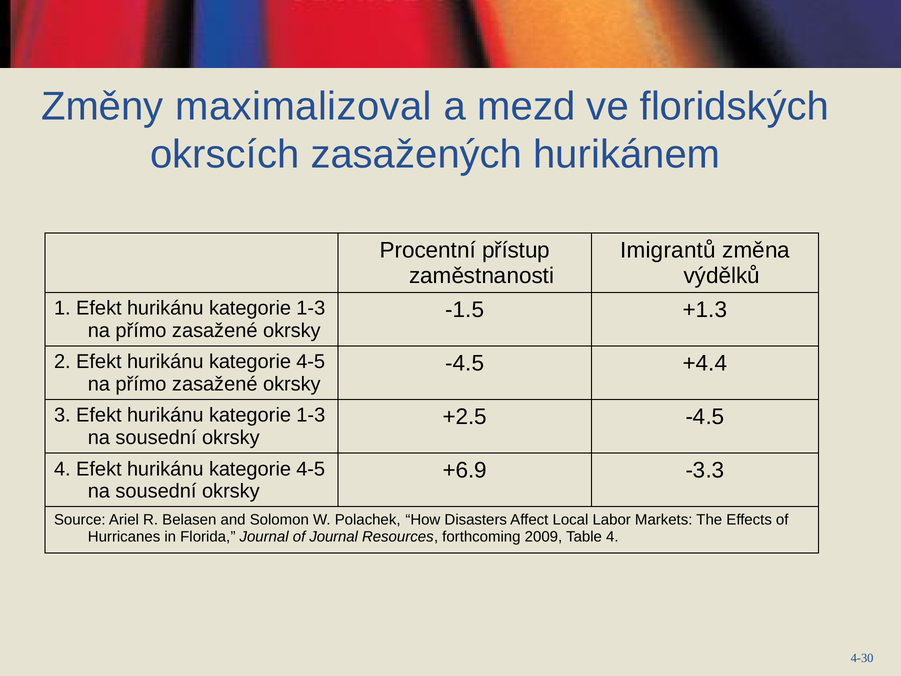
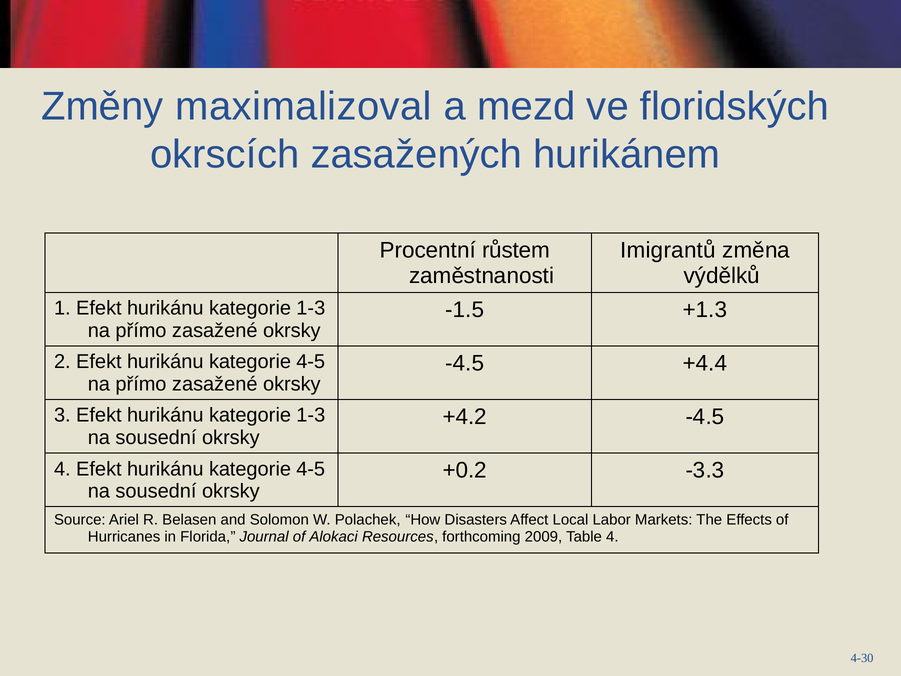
přístup: přístup -> růstem
+2.5: +2.5 -> +4.2
+6.9: +6.9 -> +0.2
of Journal: Journal -> Alokaci
